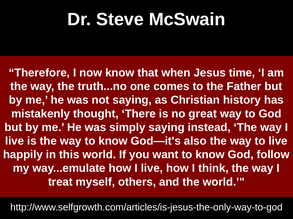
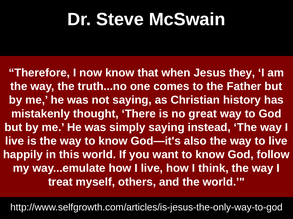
time: time -> they
